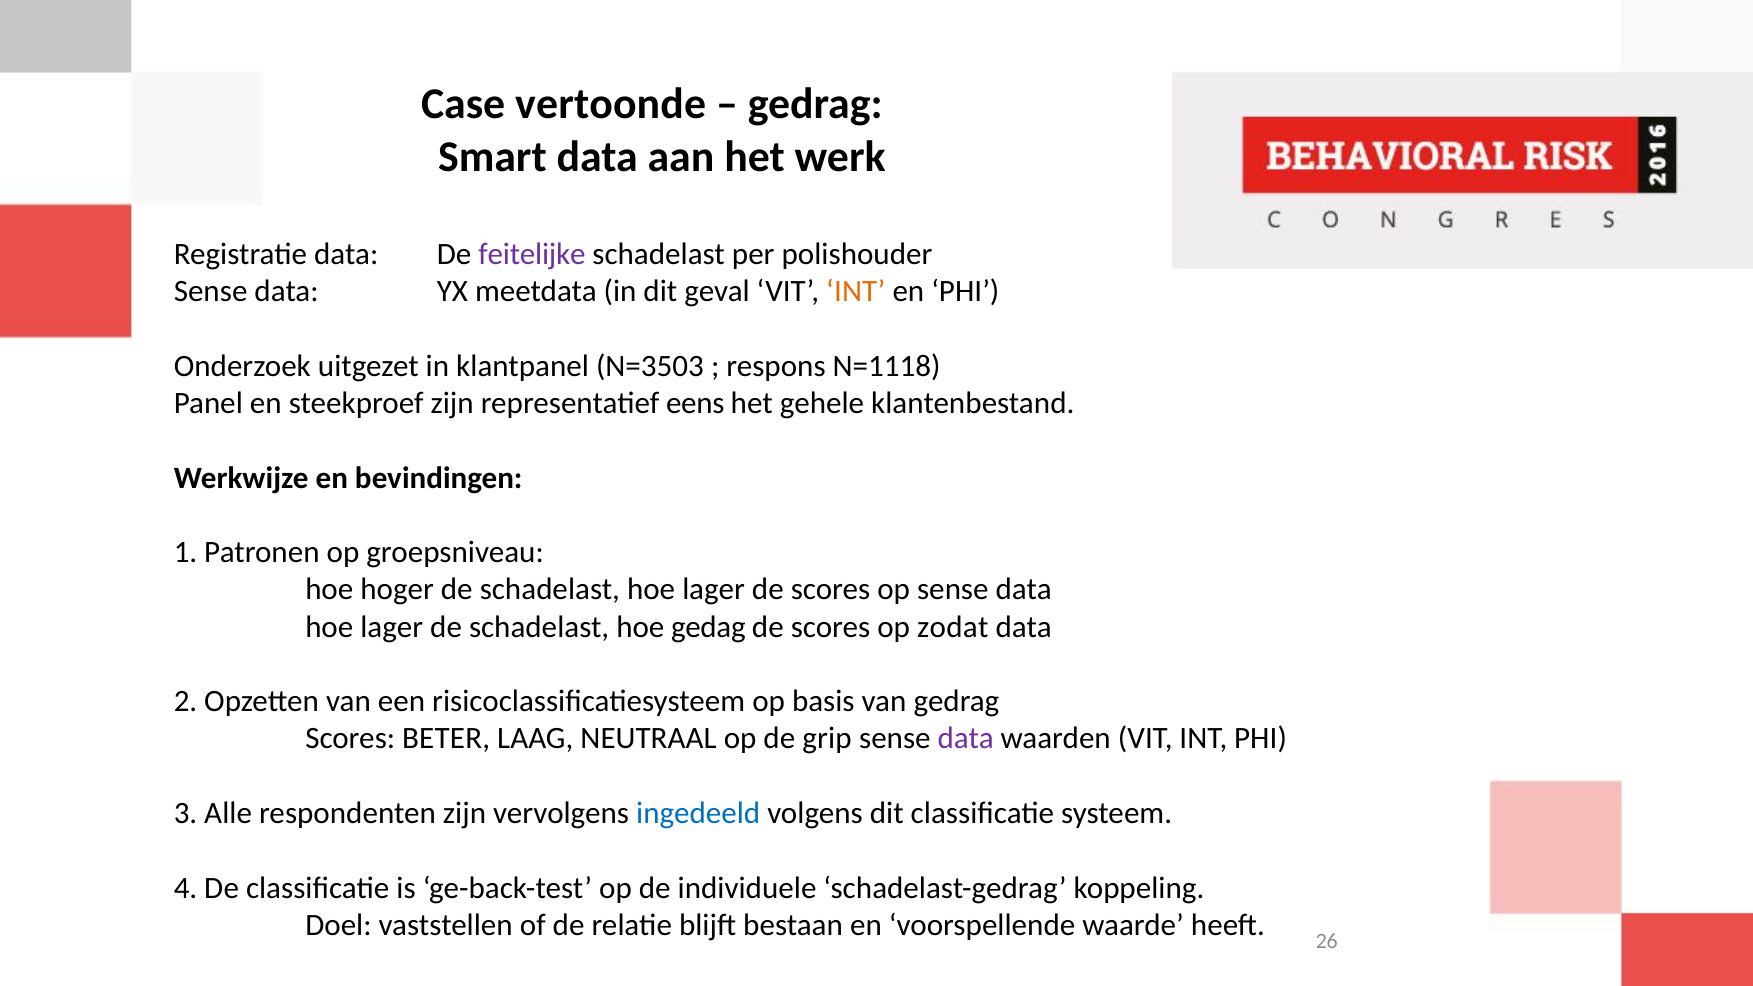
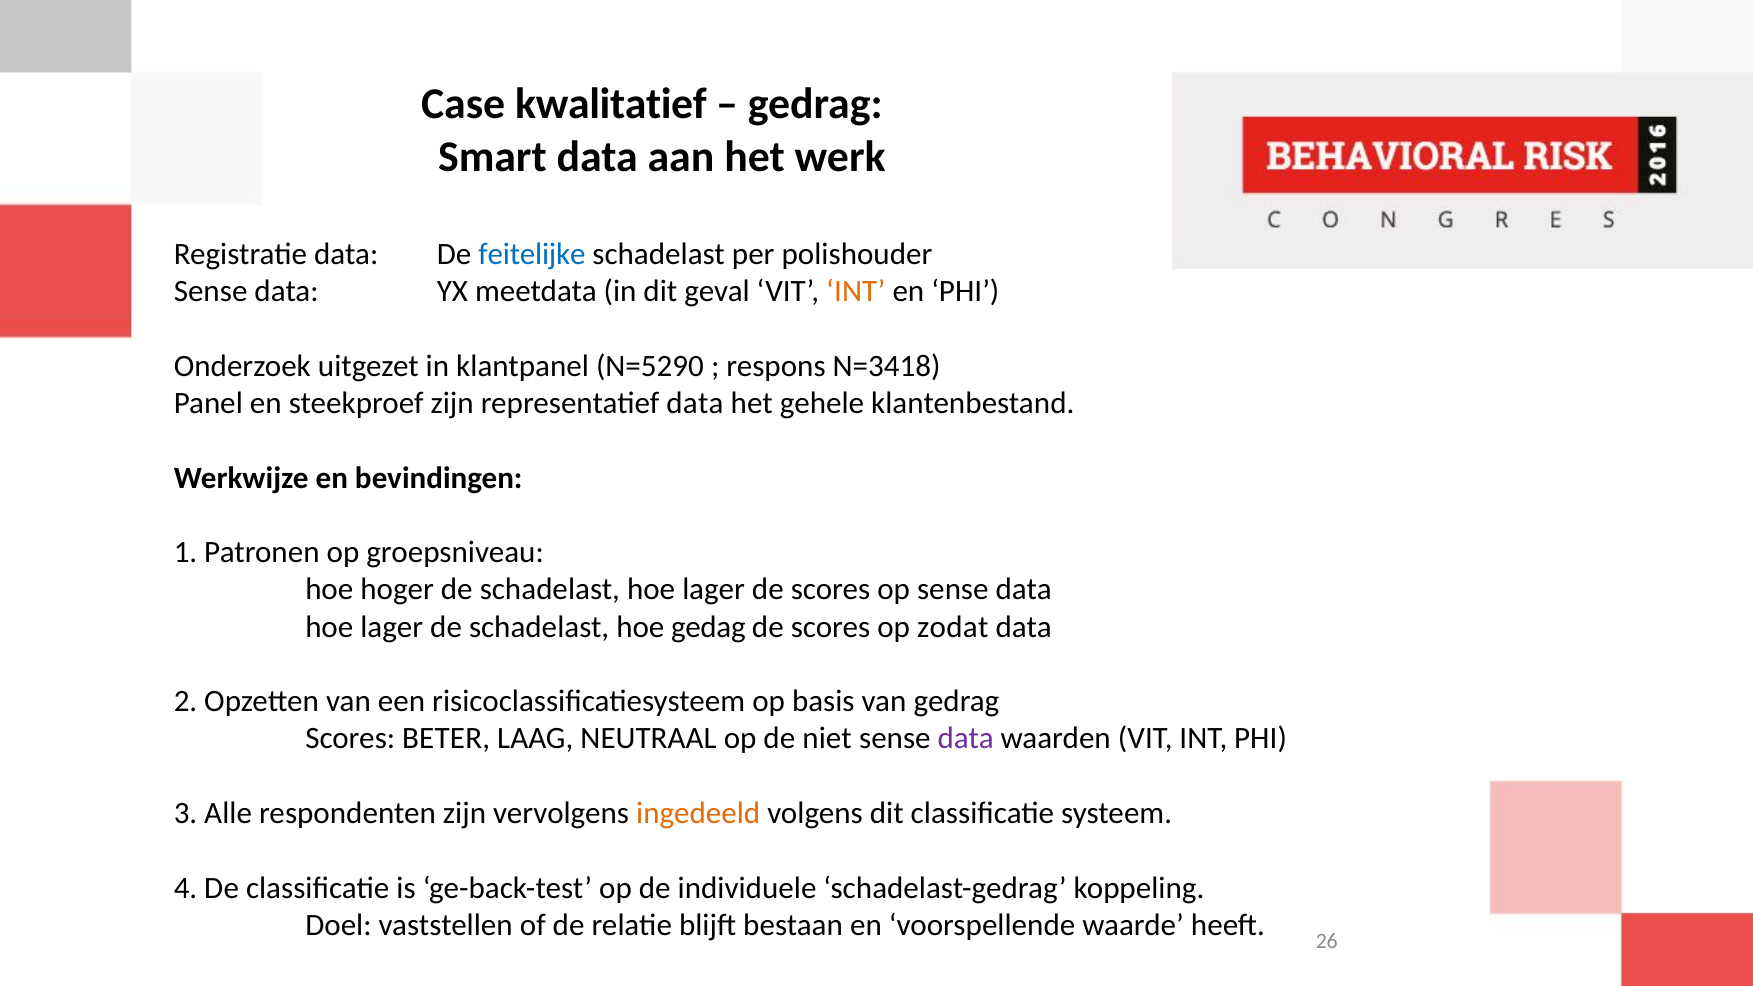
vertoonde: vertoonde -> kwalitatief
feitelijke colour: purple -> blue
N=3503: N=3503 -> N=5290
N=1118: N=1118 -> N=3418
representatief eens: eens -> data
grip: grip -> niet
ingedeeld colour: blue -> orange
